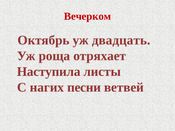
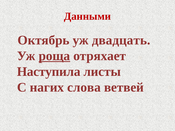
Вечерком: Вечерком -> Данными
роща underline: none -> present
песни: песни -> слова
